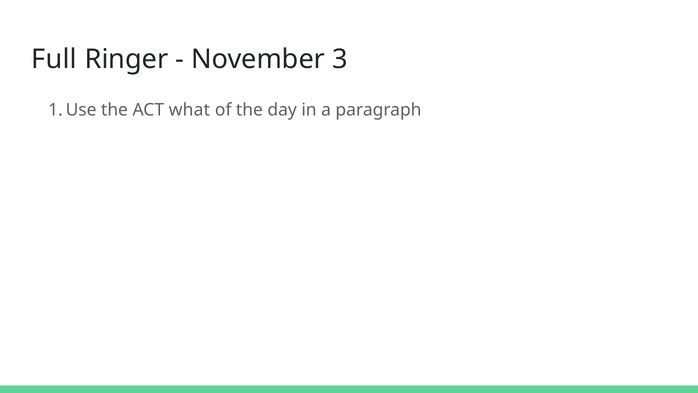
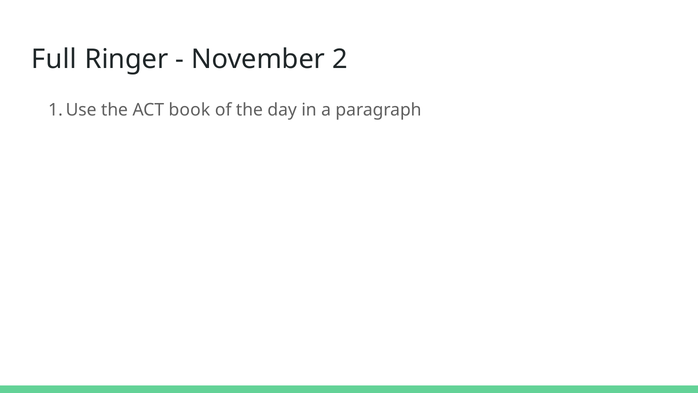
3: 3 -> 2
what: what -> book
